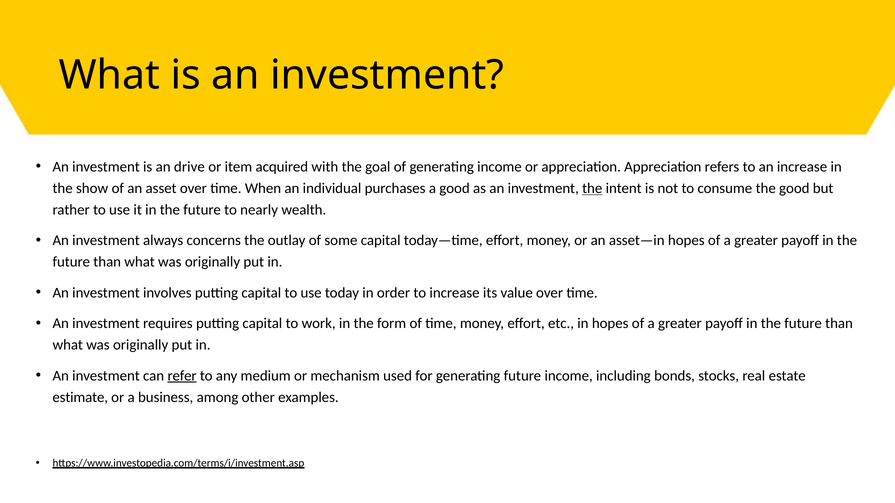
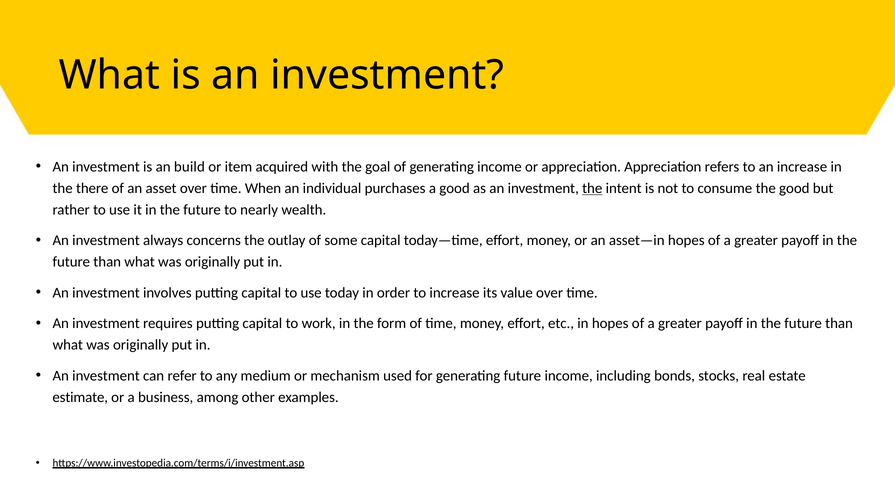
drive: drive -> build
show: show -> there
refer underline: present -> none
